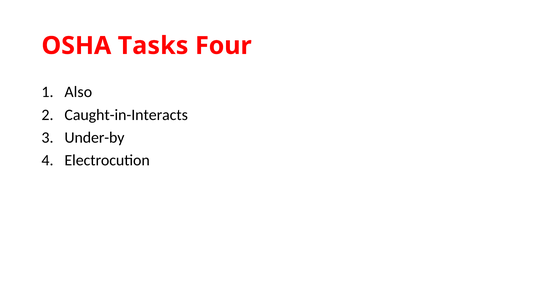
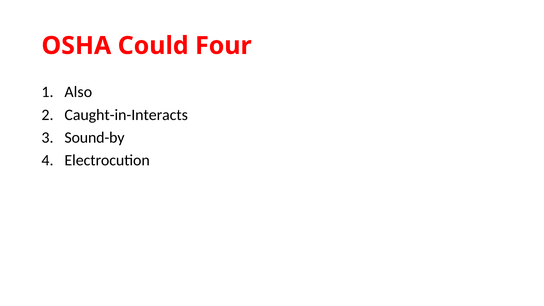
Tasks: Tasks -> Could
Under-by: Under-by -> Sound-by
